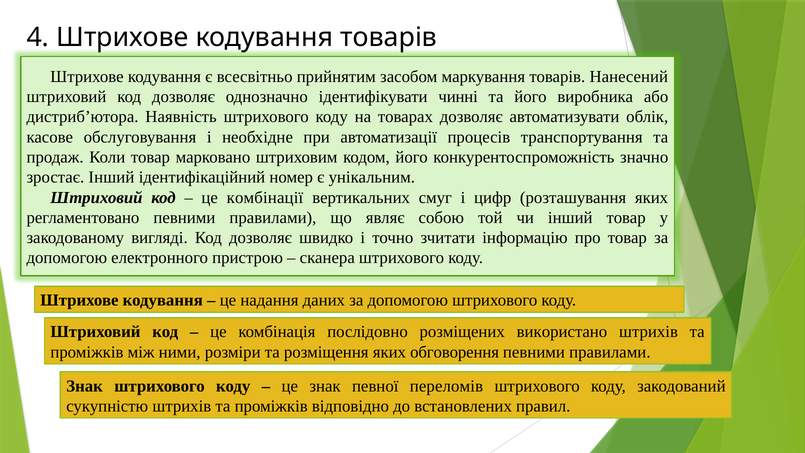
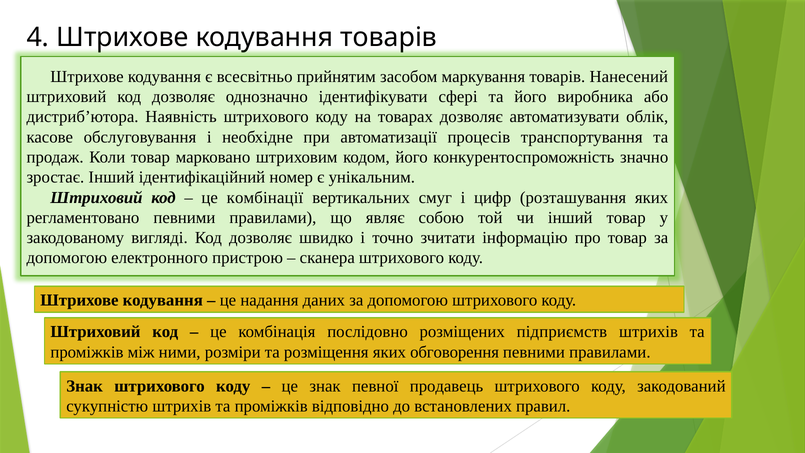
чинні: чинні -> сфері
використано: використано -> підприємств
переломів: переломів -> продавець
